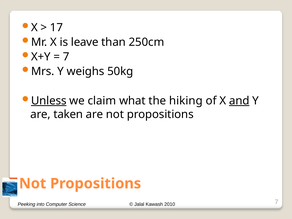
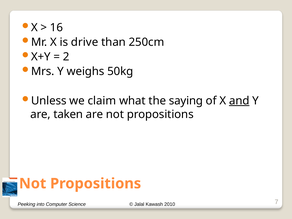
17: 17 -> 16
leave: leave -> drive
7 at (66, 57): 7 -> 2
Unless underline: present -> none
hiking: hiking -> saying
